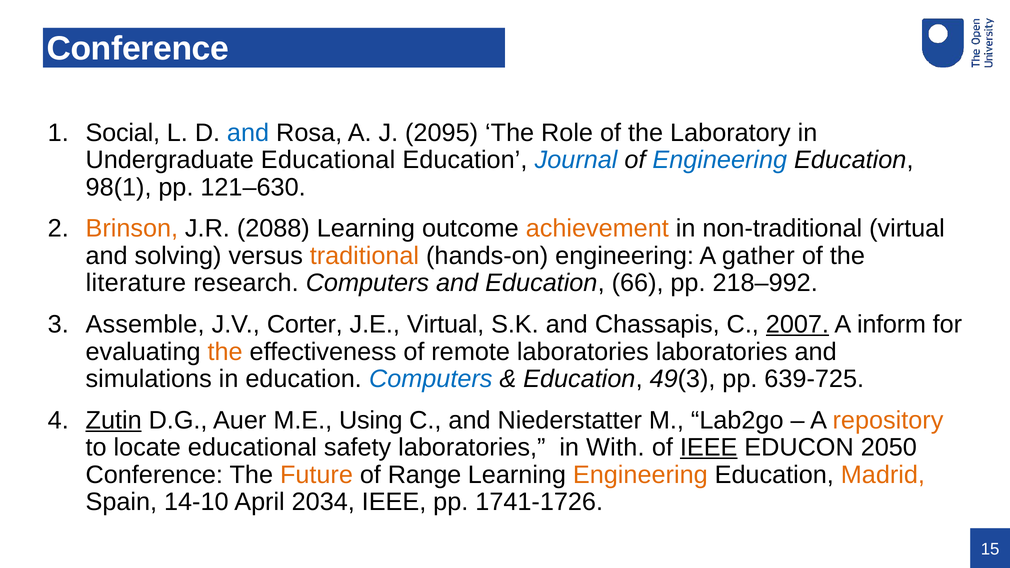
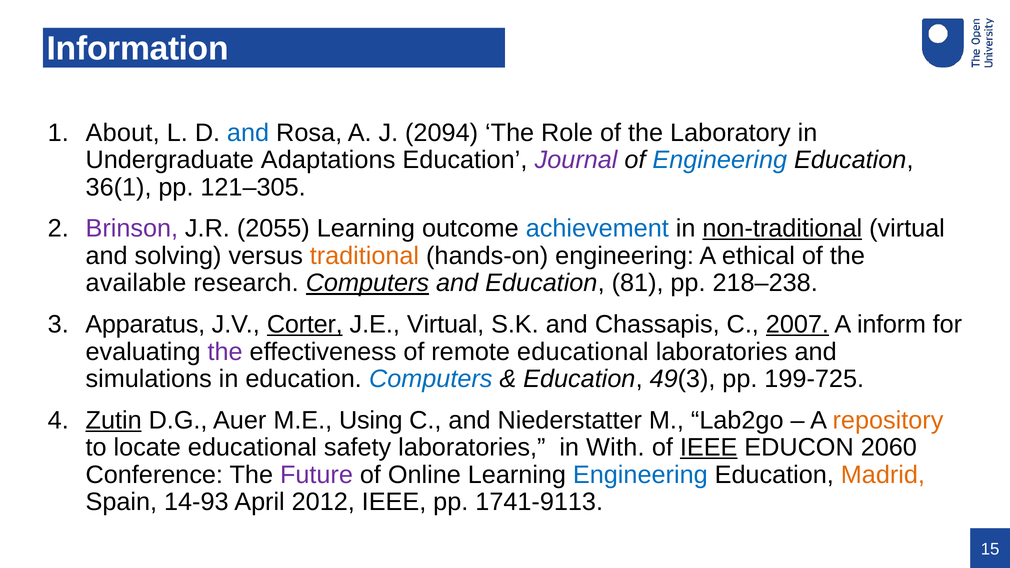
Conference at (138, 48): Conference -> Information
Social: Social -> About
2095: 2095 -> 2094
Undergraduate Educational: Educational -> Adaptations
Journal colour: blue -> purple
98(1: 98(1 -> 36(1
121–630: 121–630 -> 121–305
Brinson colour: orange -> purple
2088: 2088 -> 2055
achievement colour: orange -> blue
non-traditional underline: none -> present
gather: gather -> ethical
literature: literature -> available
Computers at (367, 283) underline: none -> present
66: 66 -> 81
218–992: 218–992 -> 218–238
Assemble: Assemble -> Apparatus
Corter underline: none -> present
the at (225, 352) colour: orange -> purple
remote laboratories: laboratories -> educational
639-725: 639-725 -> 199-725
2050: 2050 -> 2060
Future colour: orange -> purple
Range: Range -> Online
Engineering at (640, 475) colour: orange -> blue
14-10: 14-10 -> 14-93
2034: 2034 -> 2012
1741-1726: 1741-1726 -> 1741-9113
